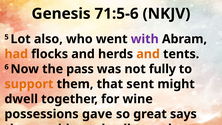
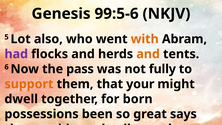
71:5-6: 71:5-6 -> 99:5-6
with colour: purple -> orange
had colour: orange -> purple
sent: sent -> your
wine: wine -> born
gave: gave -> been
